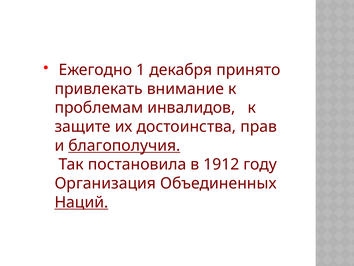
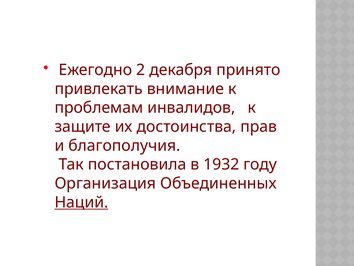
1: 1 -> 2
благополучия underline: present -> none
1912: 1912 -> 1932
